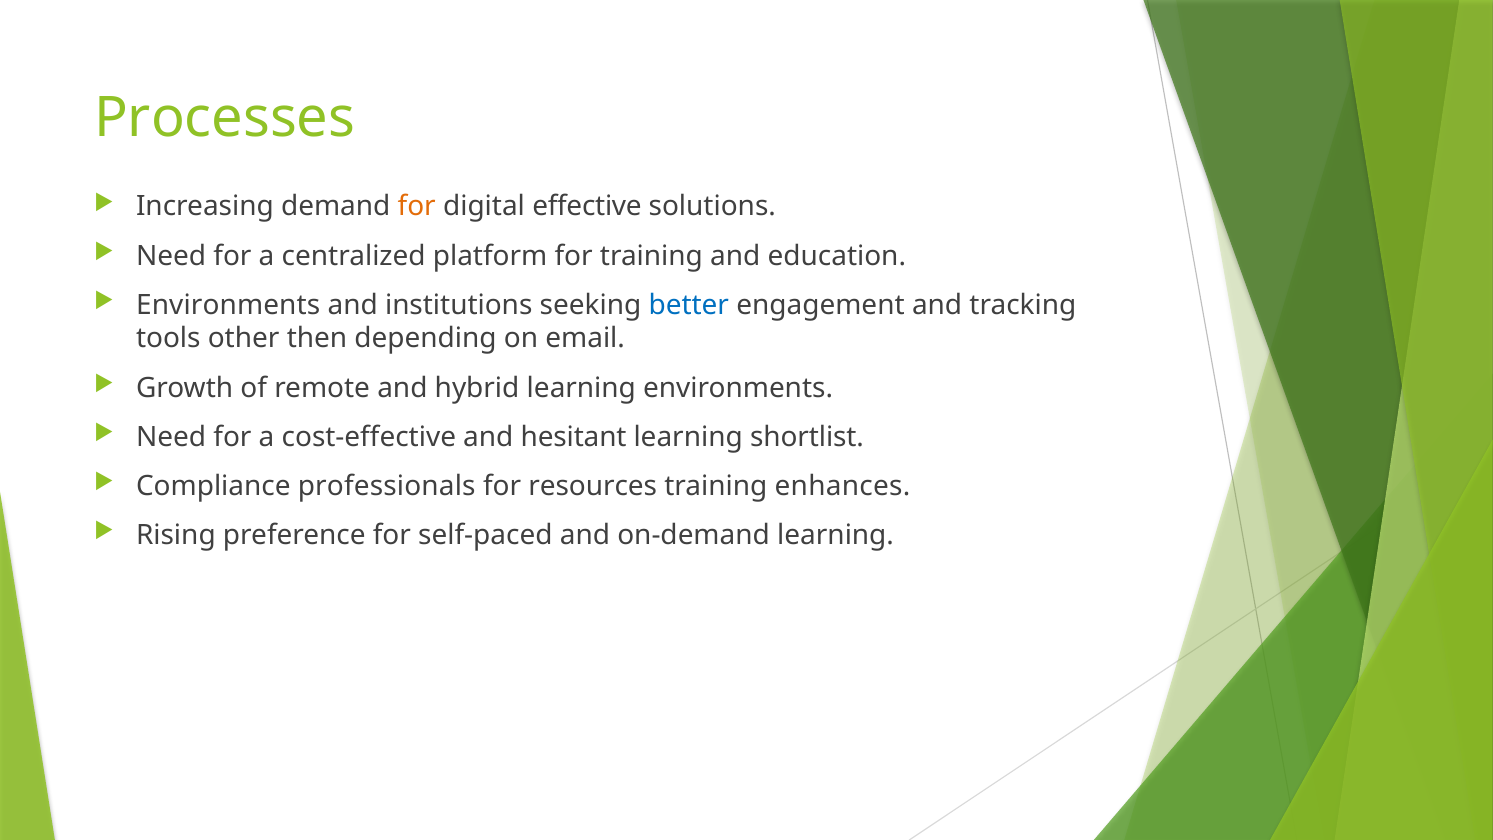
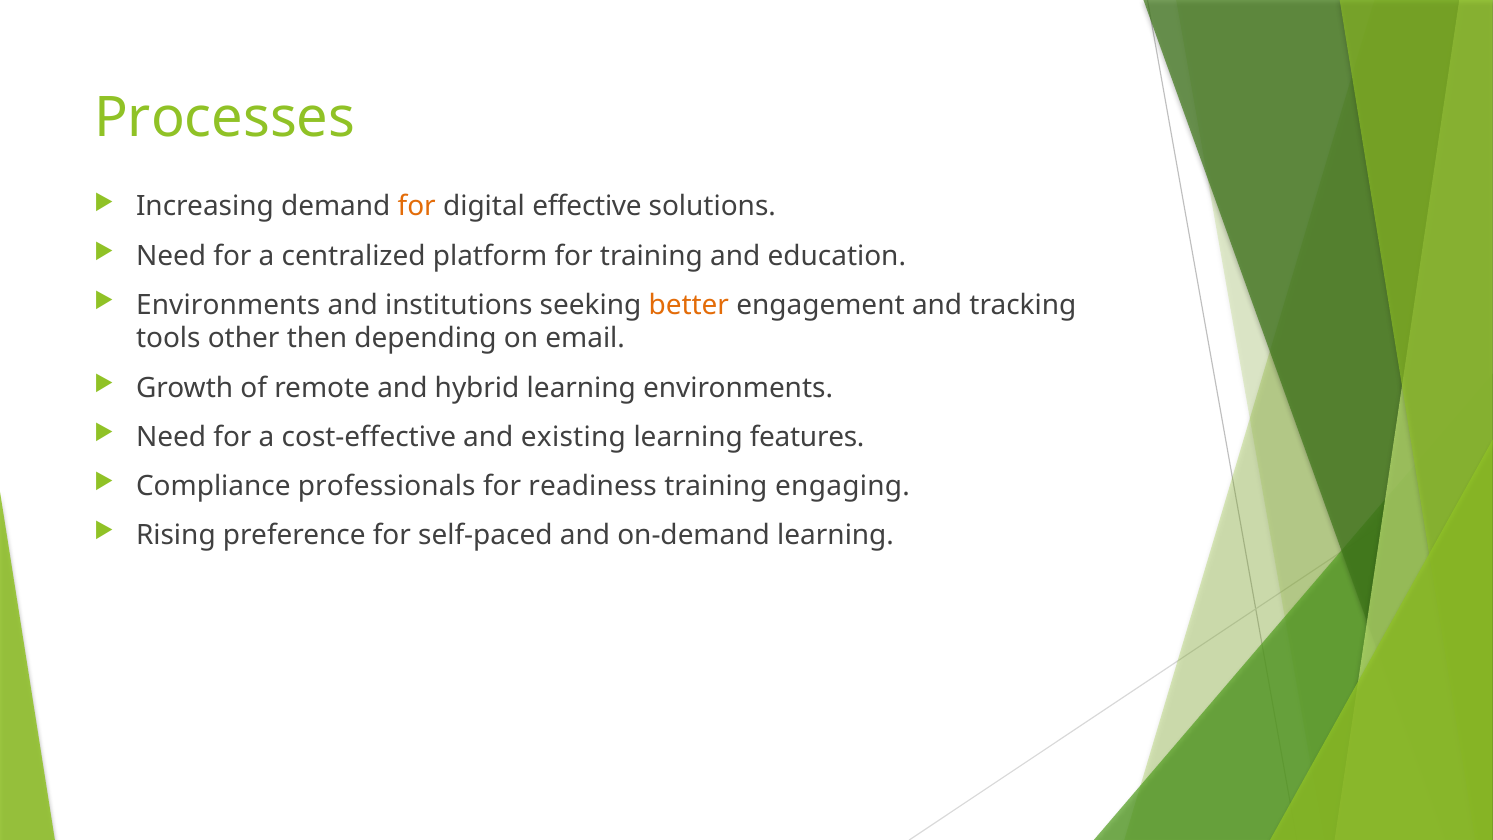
better colour: blue -> orange
hesitant: hesitant -> existing
shortlist: shortlist -> features
resources: resources -> readiness
enhances: enhances -> engaging
